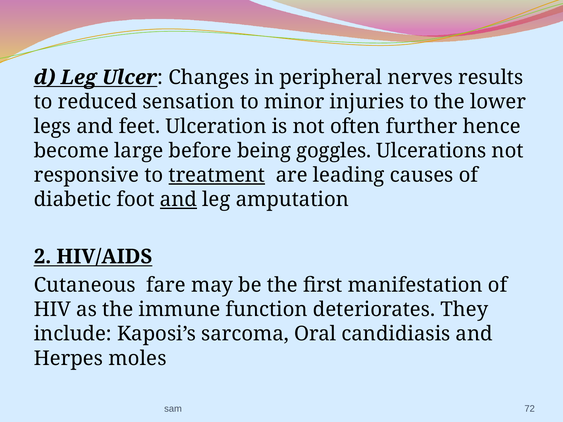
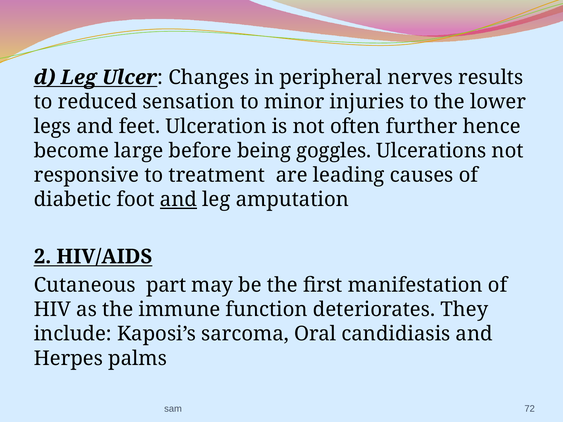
treatment underline: present -> none
fare: fare -> part
moles: moles -> palms
